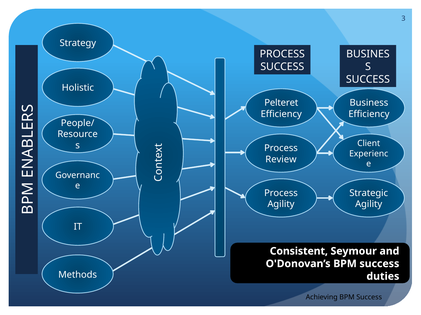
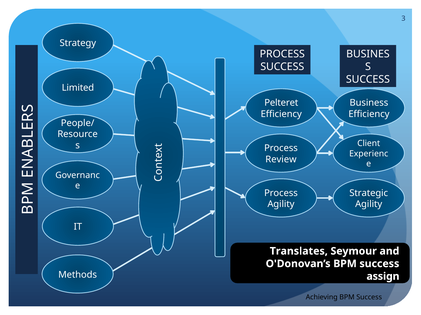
Holistic: Holistic -> Limited
Consistent: Consistent -> Translates
duties: duties -> assign
